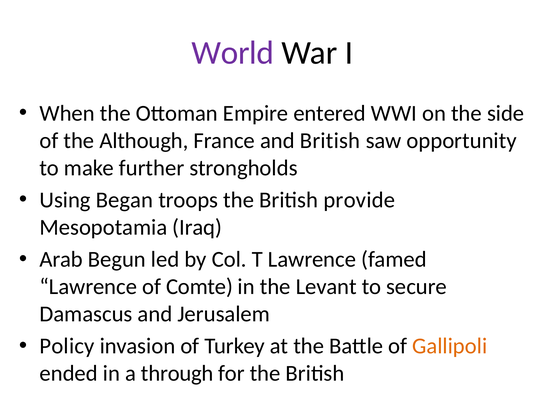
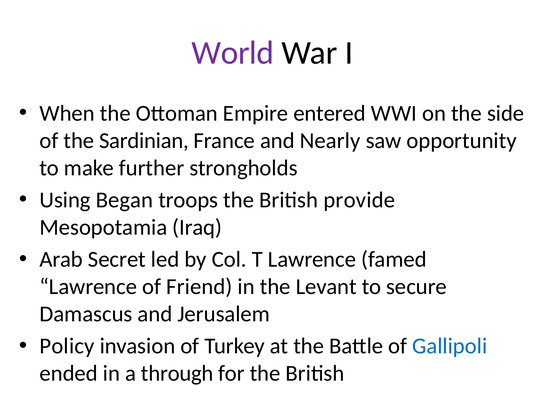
Although: Although -> Sardinian
and British: British -> Nearly
Begun: Begun -> Secret
Comte: Comte -> Friend
Gallipoli colour: orange -> blue
